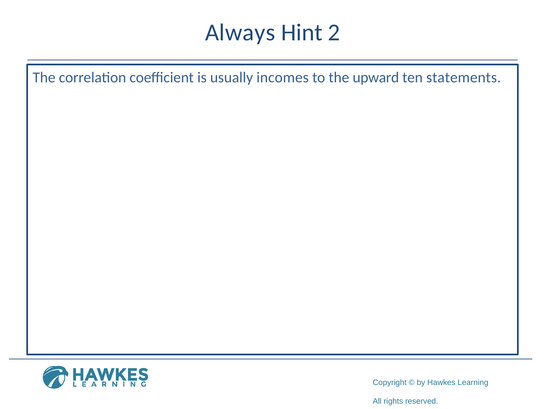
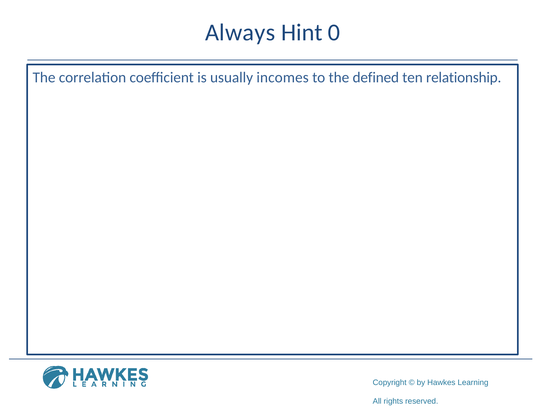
2: 2 -> 0
upward: upward -> defined
statements: statements -> relationship
